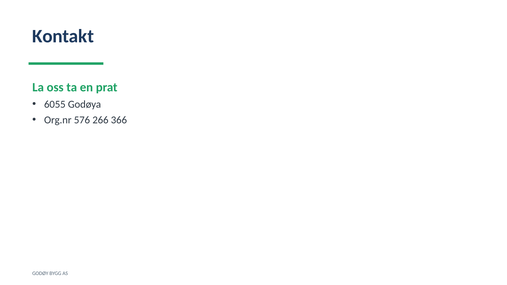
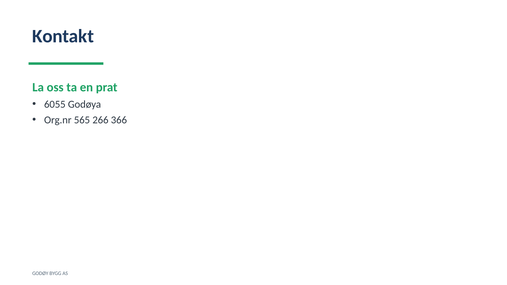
576: 576 -> 565
